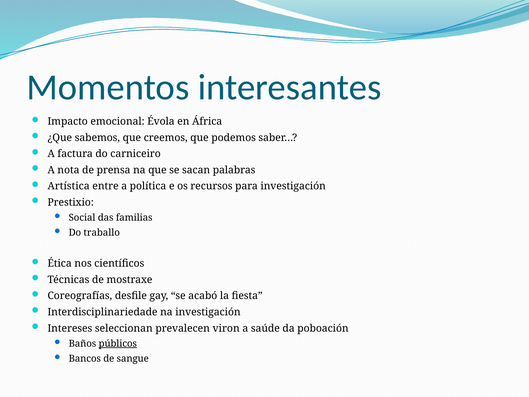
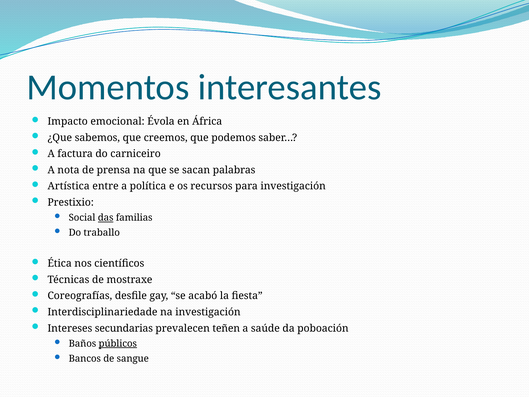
das underline: none -> present
seleccionan: seleccionan -> secundarias
viron: viron -> teñen
